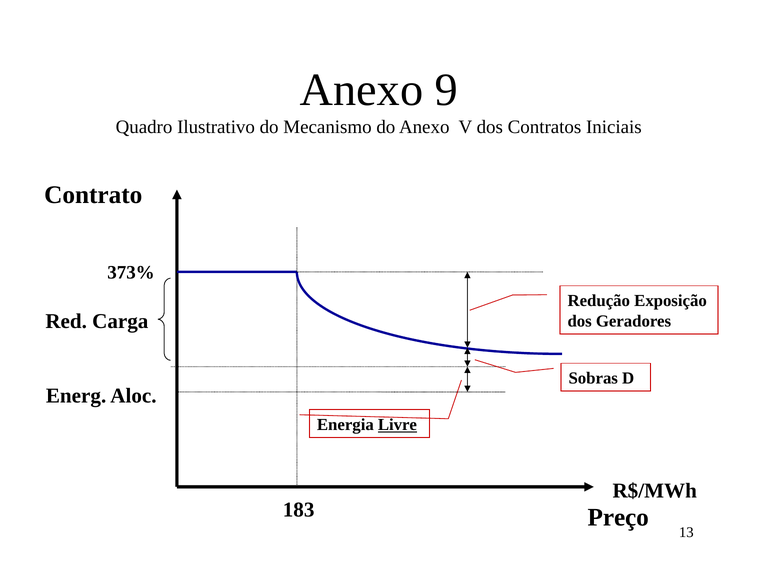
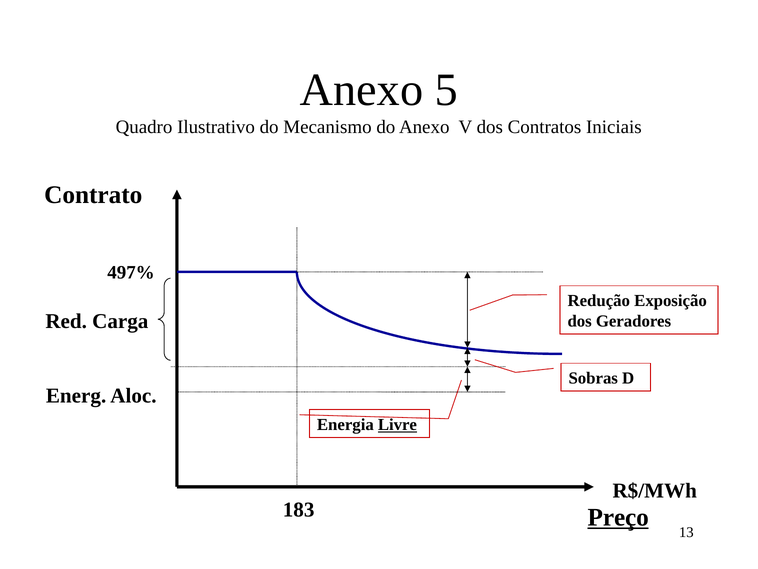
9: 9 -> 5
373%: 373% -> 497%
Preço underline: none -> present
